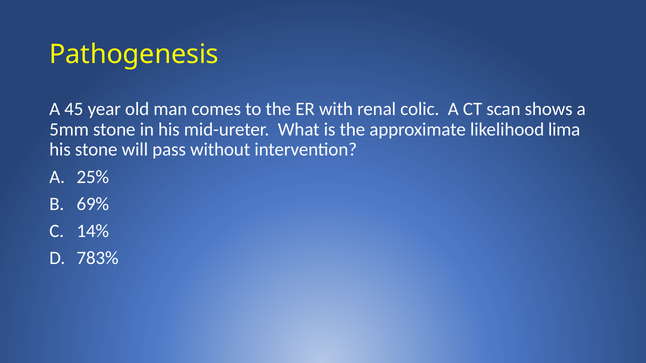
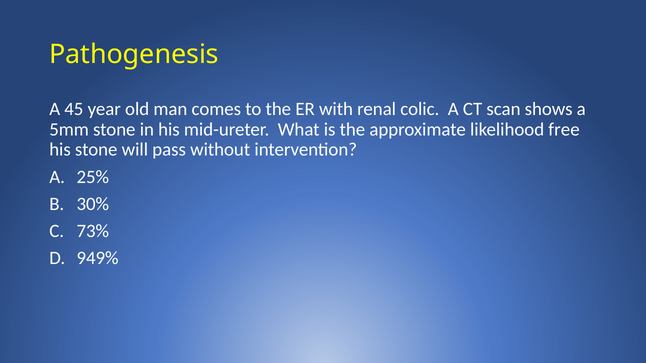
lima: lima -> free
69%: 69% -> 30%
14%: 14% -> 73%
783%: 783% -> 949%
